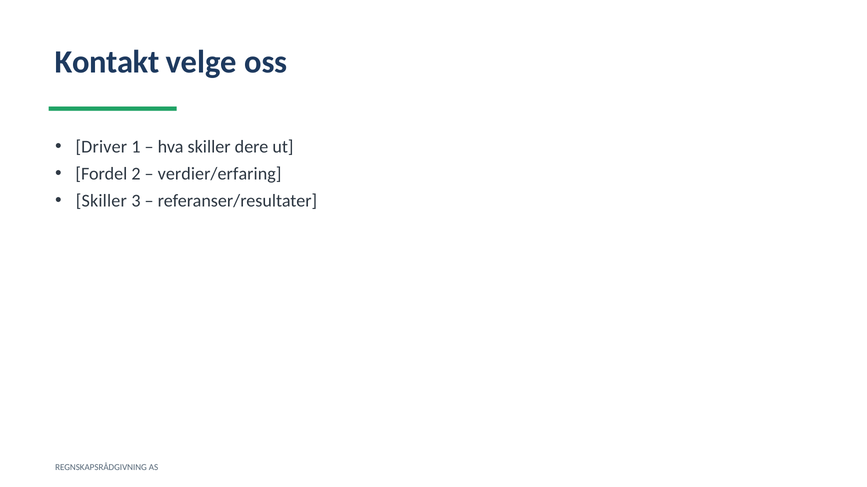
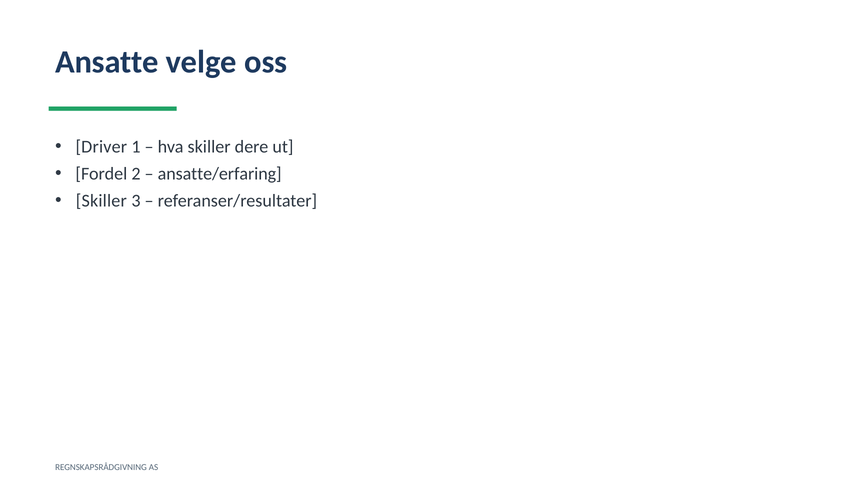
Kontakt: Kontakt -> Ansatte
verdier/erfaring: verdier/erfaring -> ansatte/erfaring
